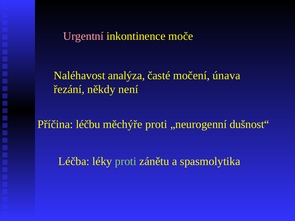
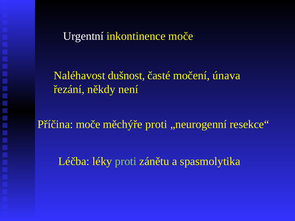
Urgentní colour: pink -> white
analýza: analýza -> dušnost
Příčina léčbu: léčbu -> moče
dušnost“: dušnost“ -> resekce“
